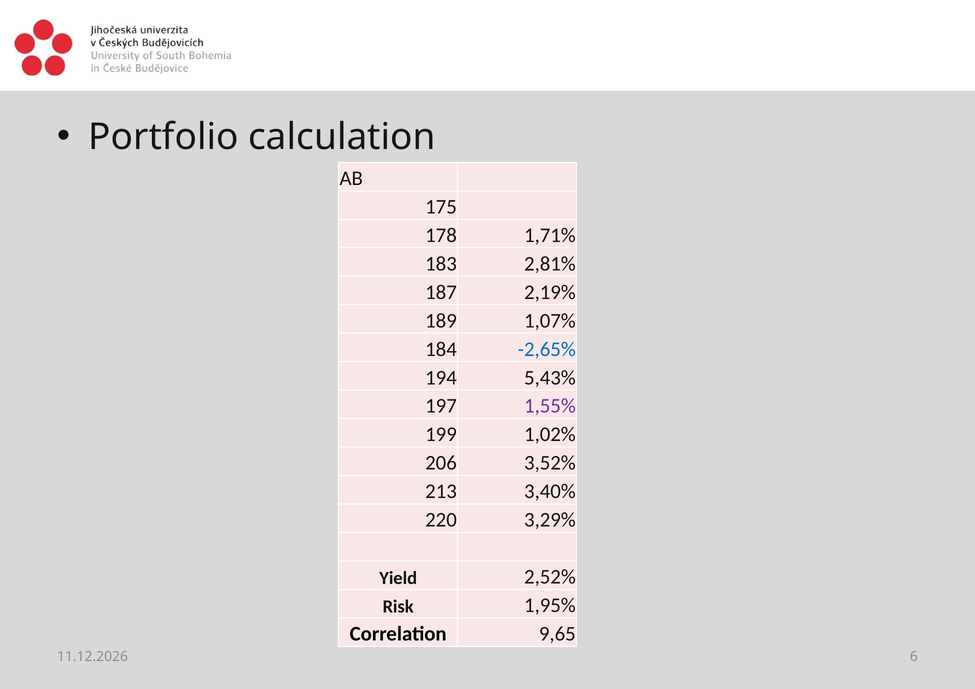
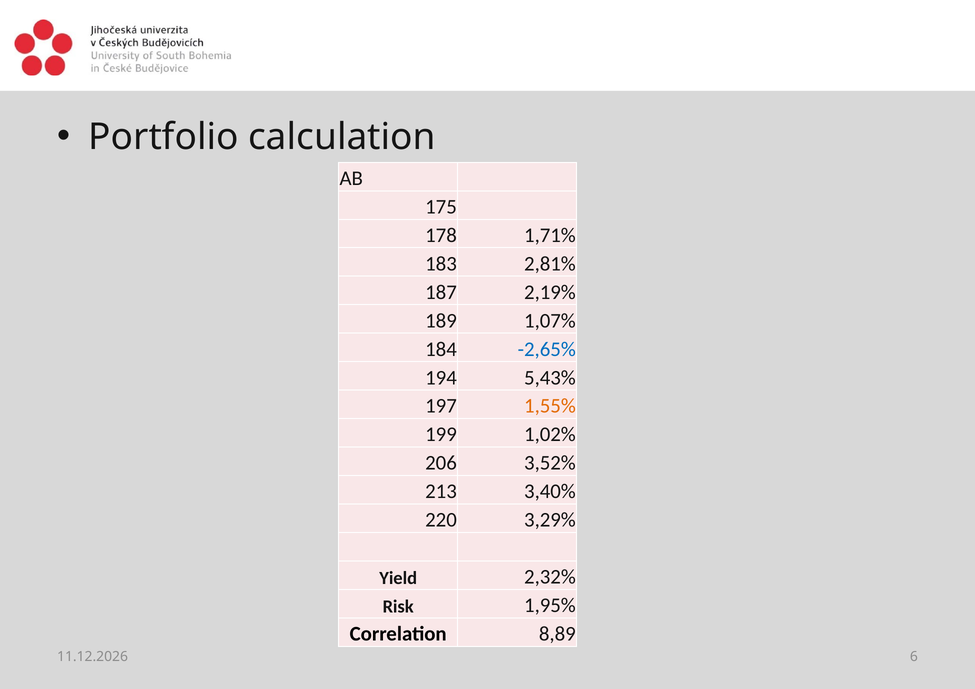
1,55% colour: purple -> orange
2,52%: 2,52% -> 2,32%
9,65: 9,65 -> 8,89
